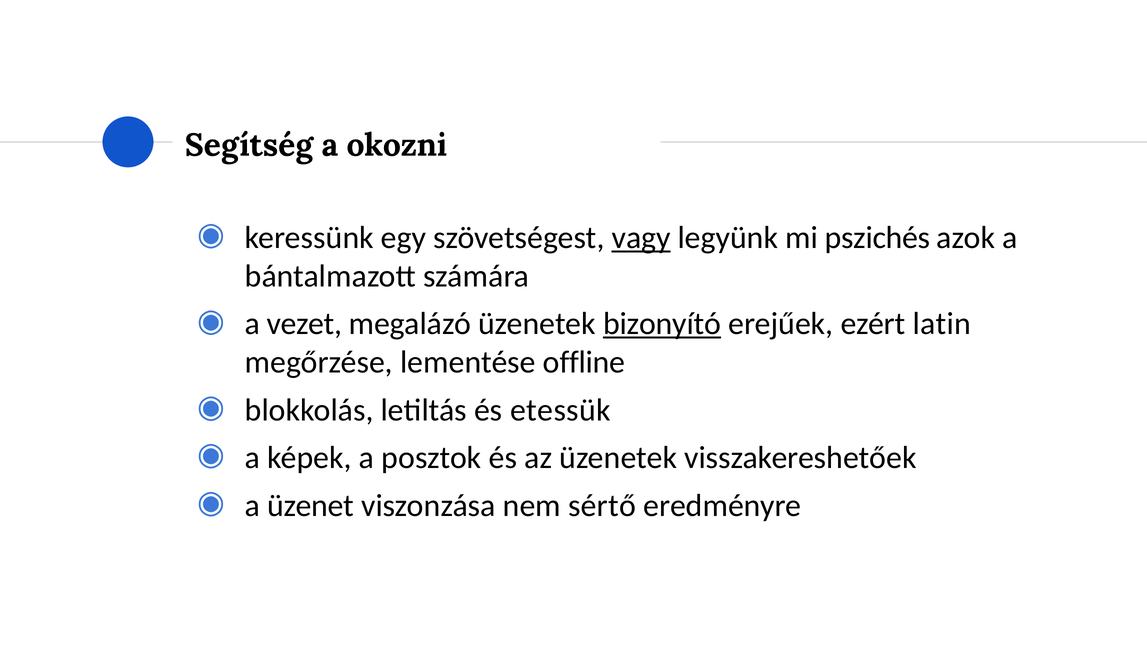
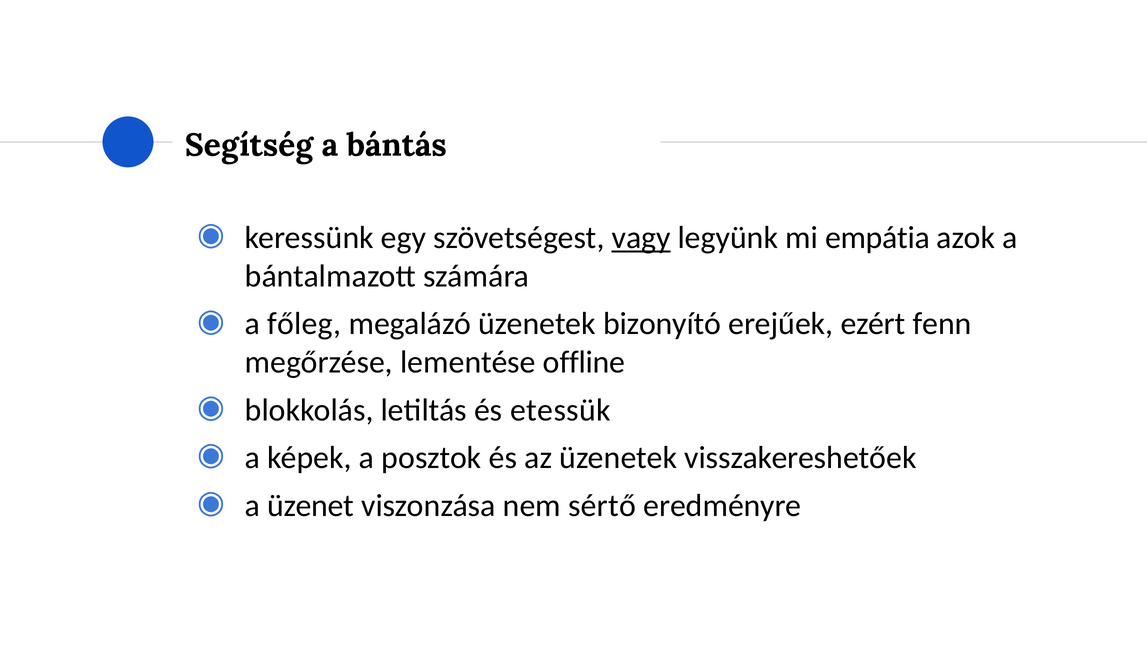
okozni: okozni -> bántás
pszichés: pszichés -> empátia
vezet: vezet -> főleg
bizonyító underline: present -> none
latin: latin -> fenn
